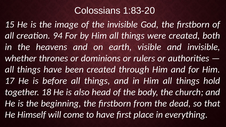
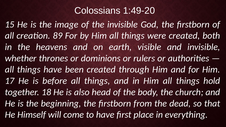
1:83-20: 1:83-20 -> 1:49-20
94: 94 -> 89
